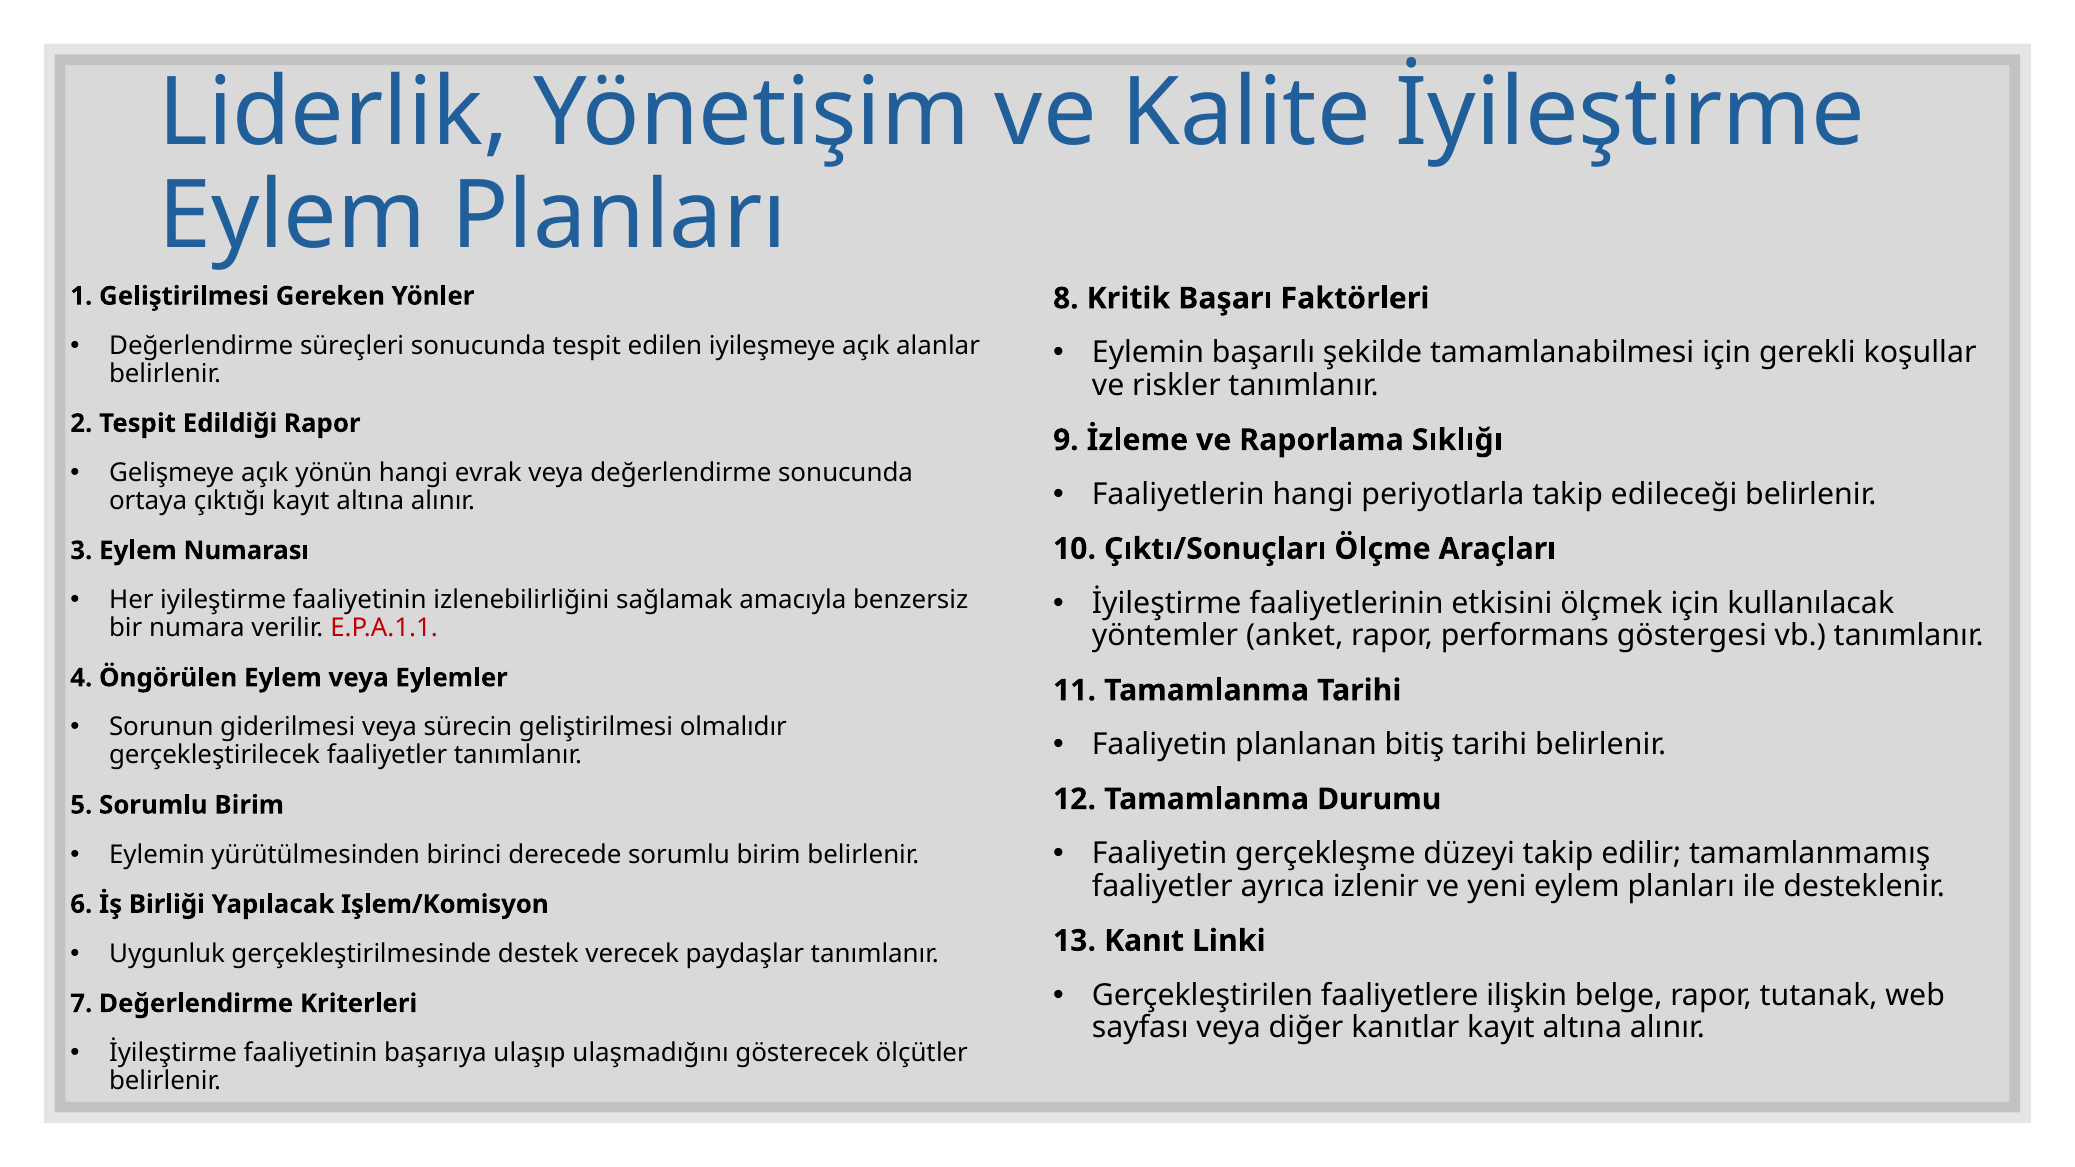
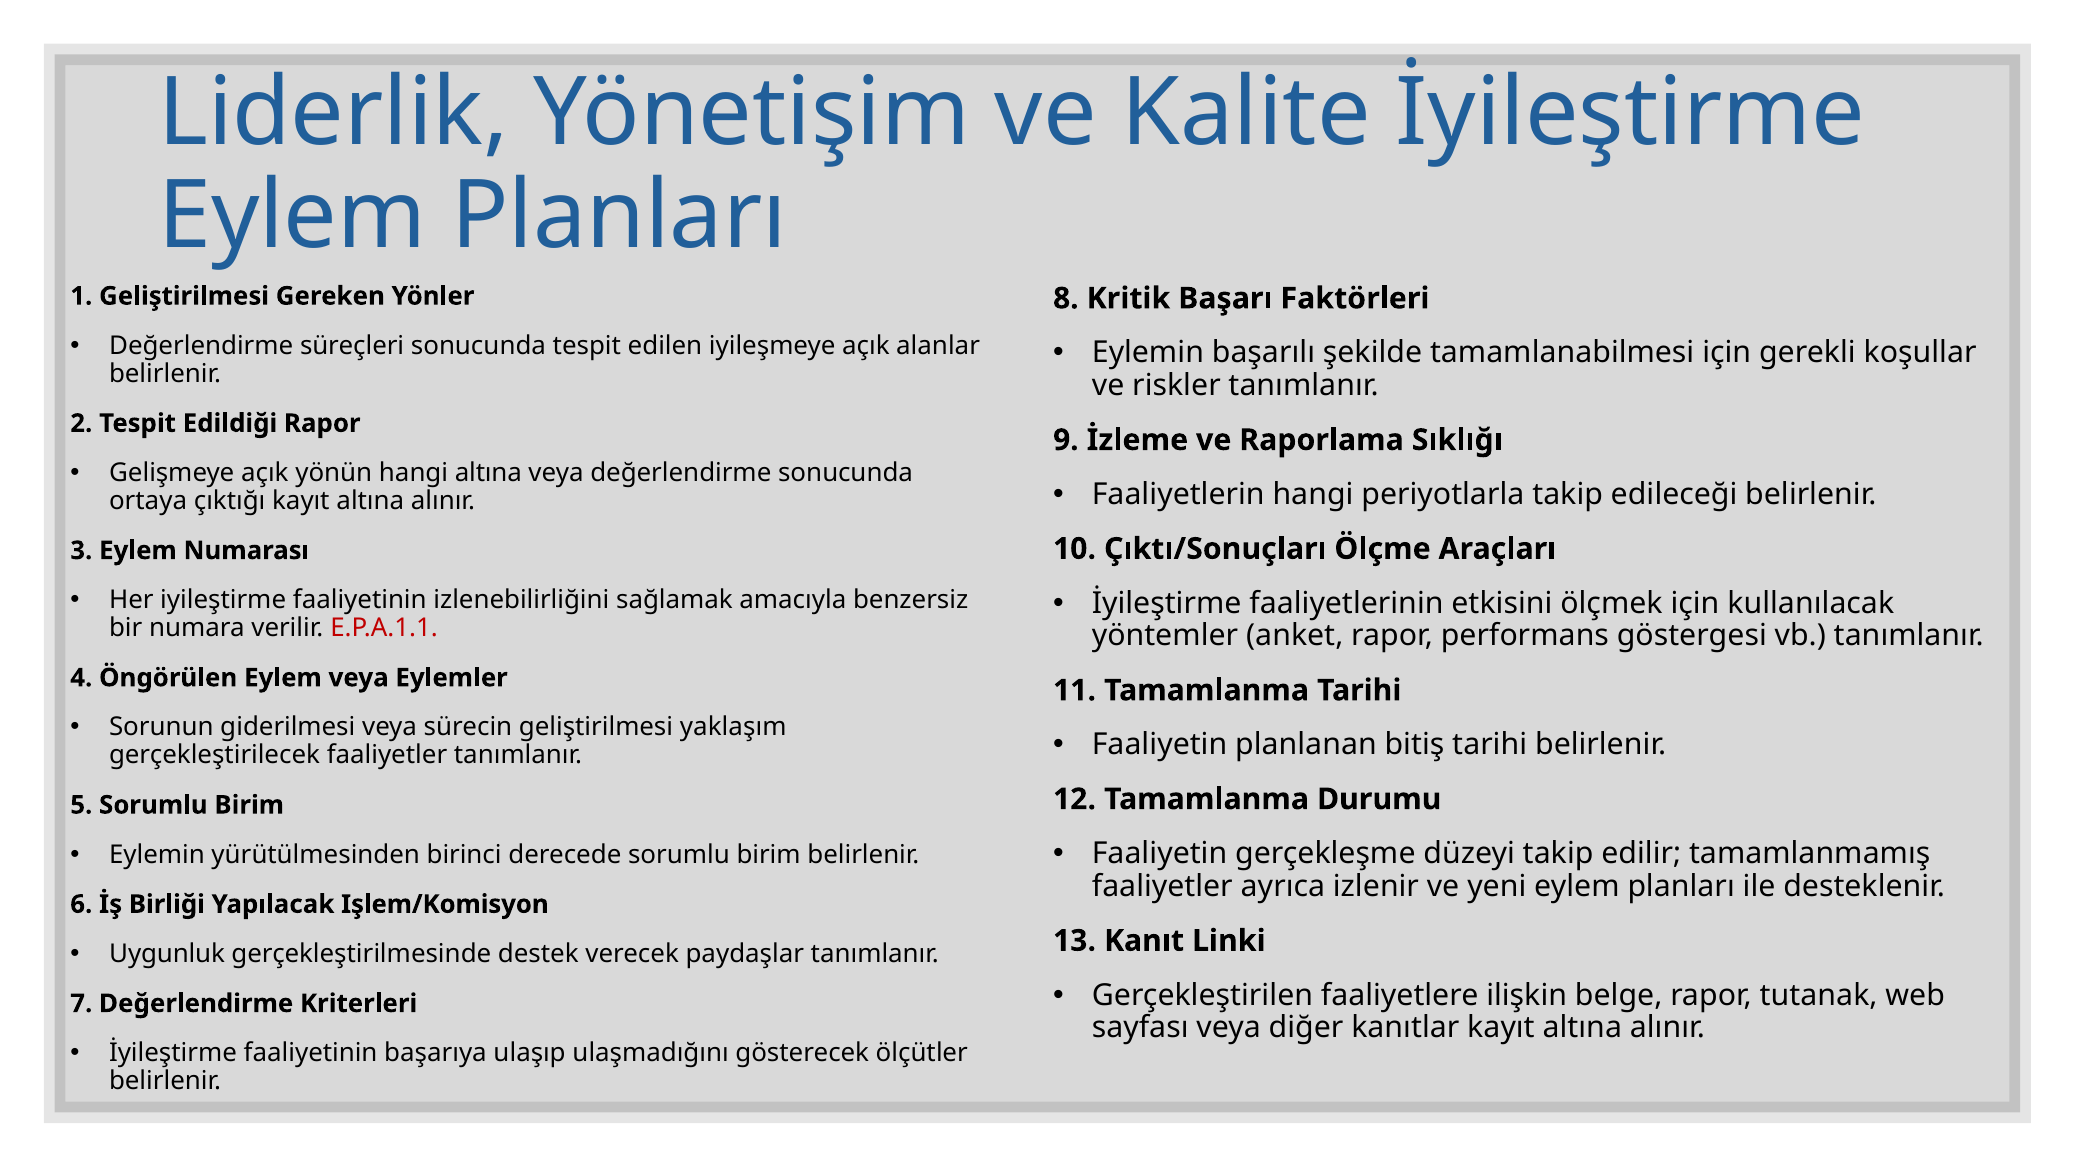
hangi evrak: evrak -> altına
olmalıdır: olmalıdır -> yaklaşım
